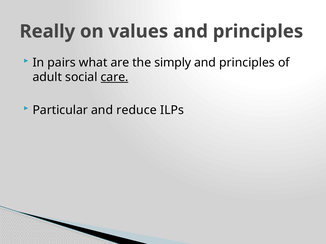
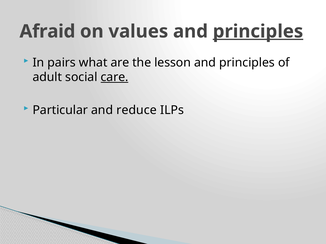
Really: Really -> Afraid
principles at (258, 31) underline: none -> present
simply: simply -> lesson
